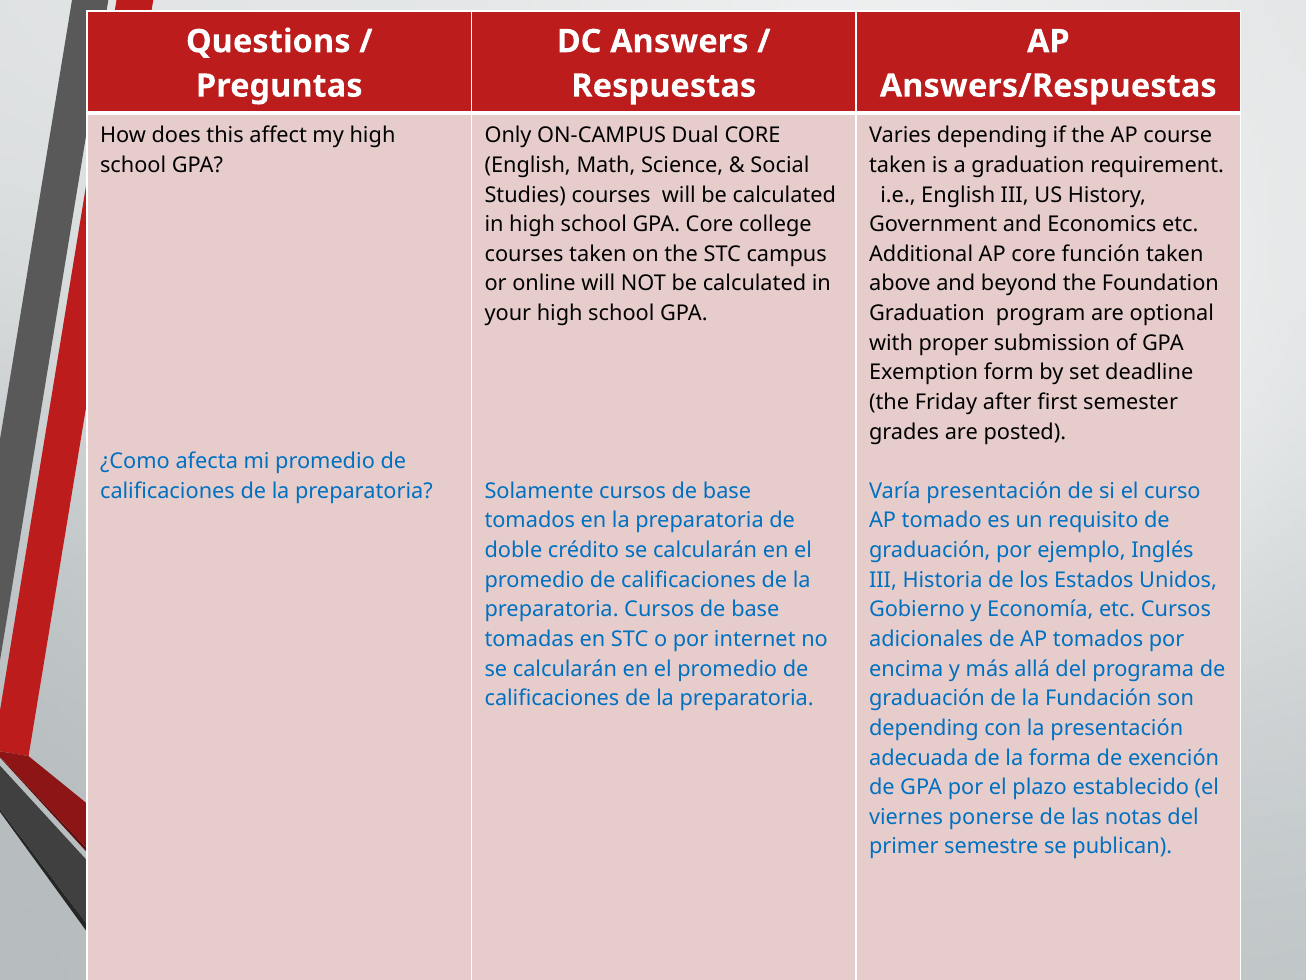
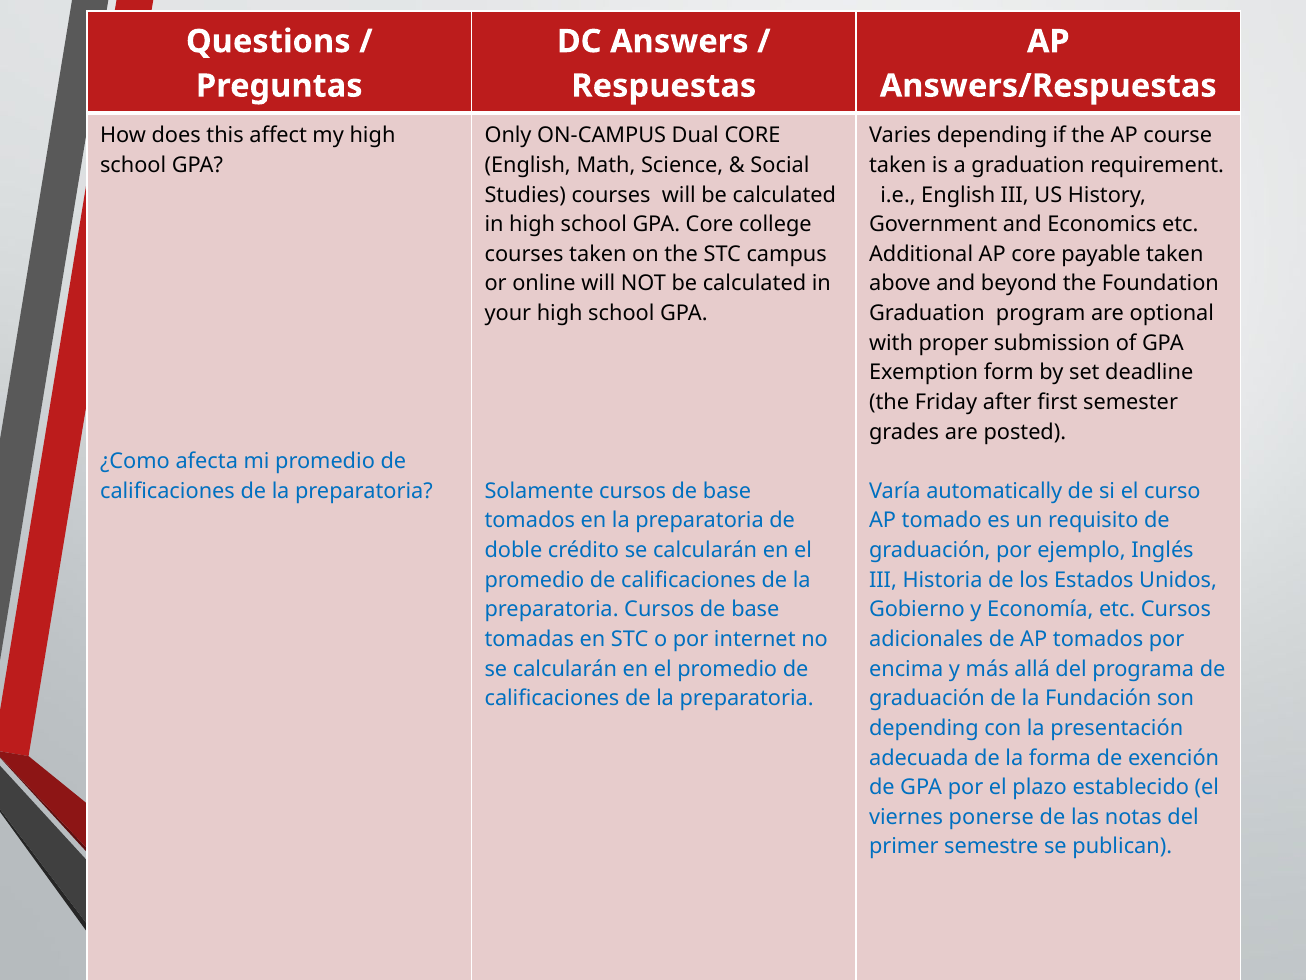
función: función -> payable
Varía presentación: presentación -> automatically
